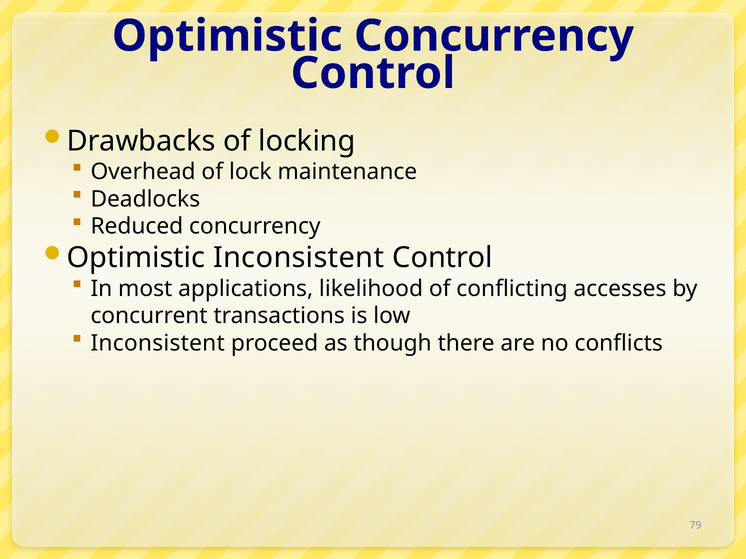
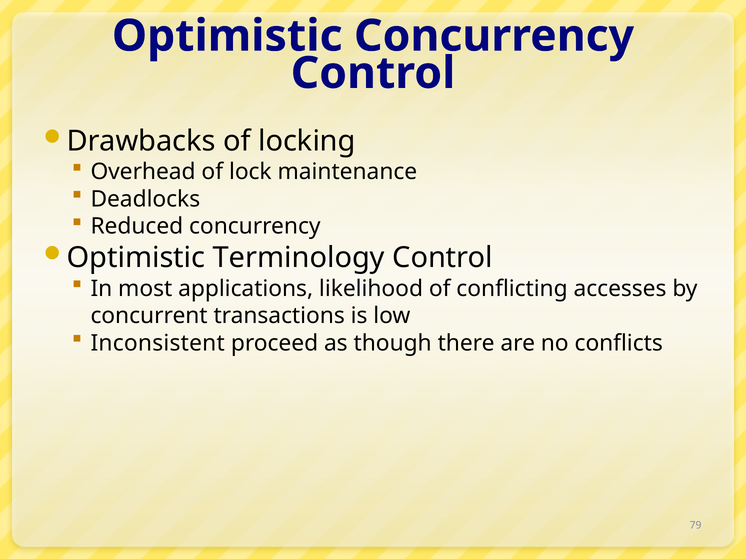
Optimistic Inconsistent: Inconsistent -> Terminology
